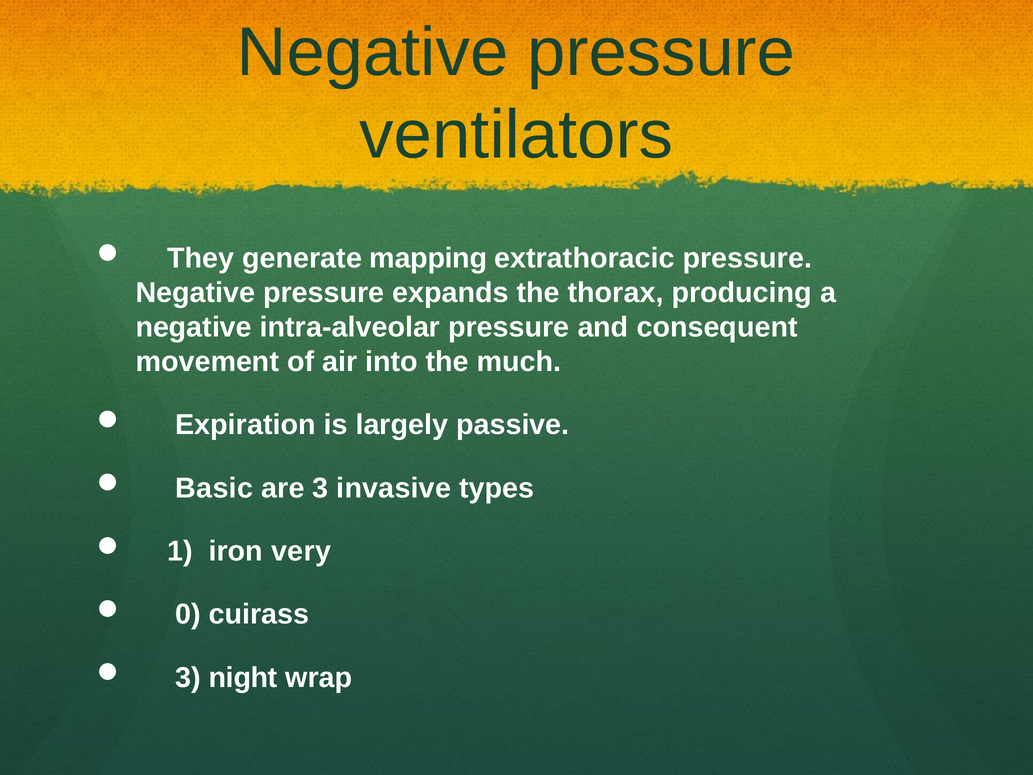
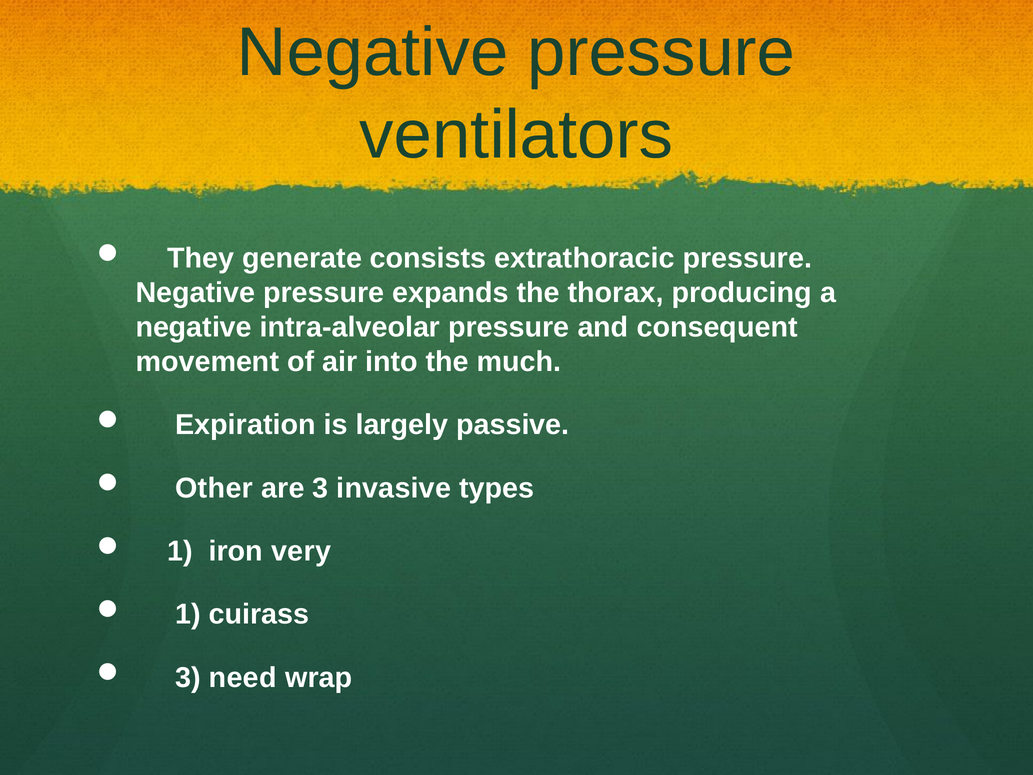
mapping: mapping -> consists
Basic: Basic -> Other
0 at (188, 614): 0 -> 1
night: night -> need
